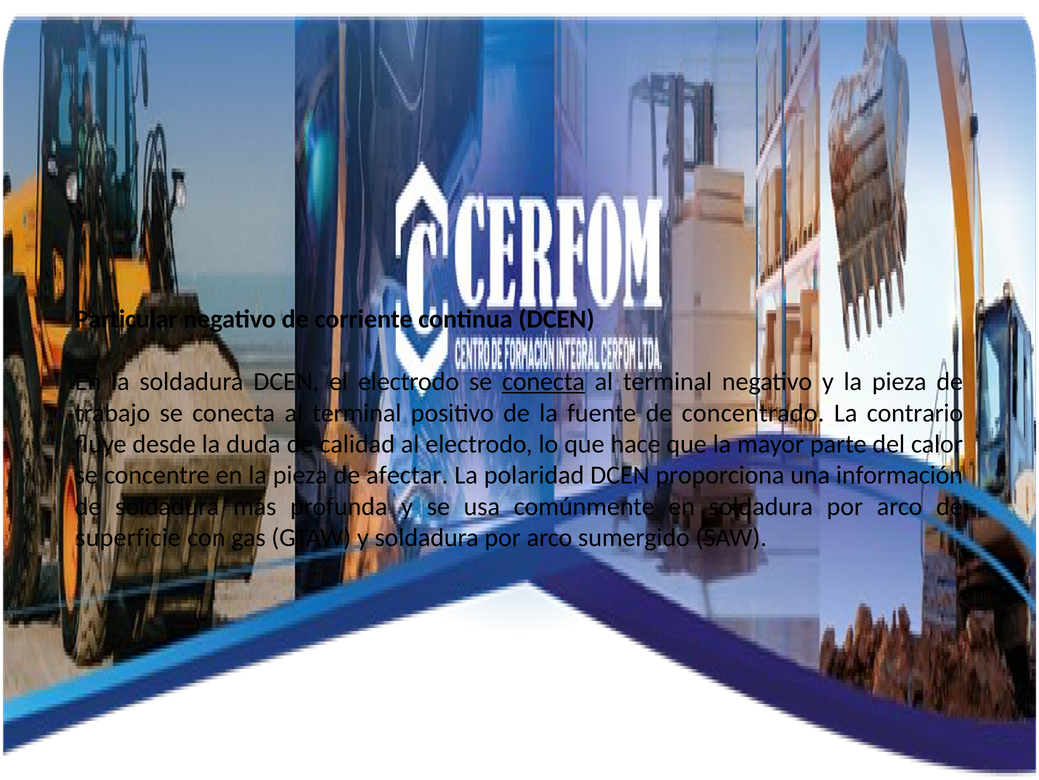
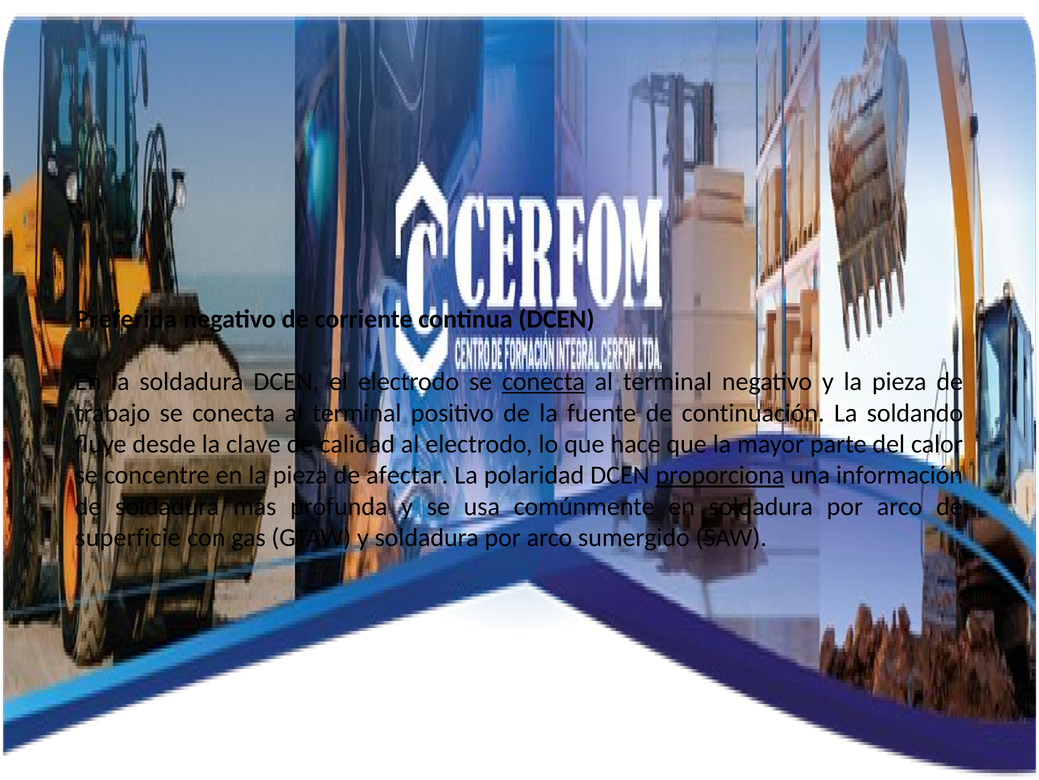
Particular: Particular -> Preferida
concentrado: concentrado -> continuación
contrario: contrario -> soldando
duda: duda -> clave
proporciona underline: none -> present
